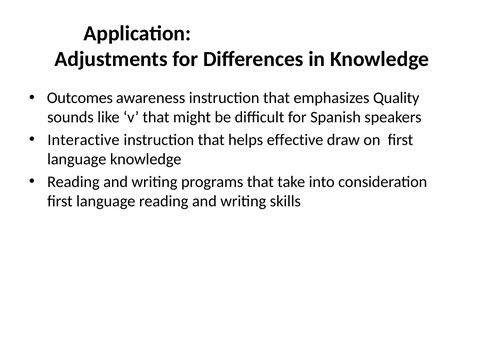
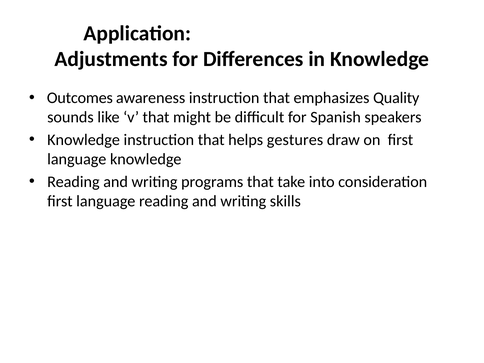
Interactive at (83, 140): Interactive -> Knowledge
effective: effective -> gestures
